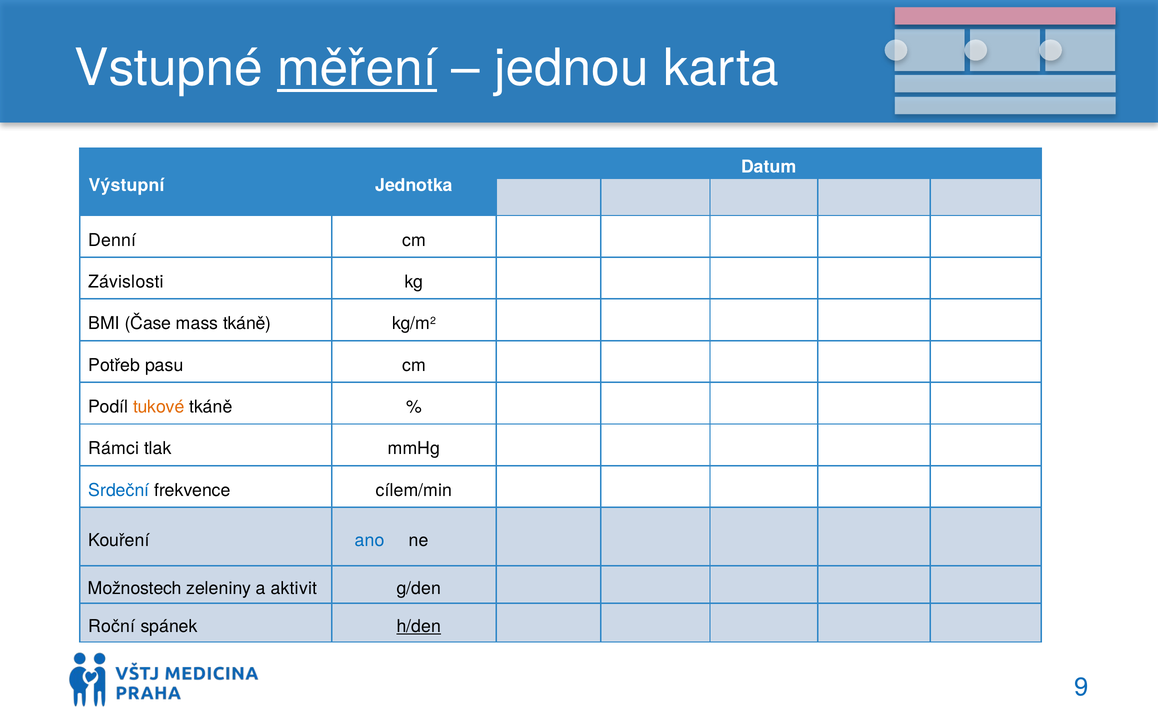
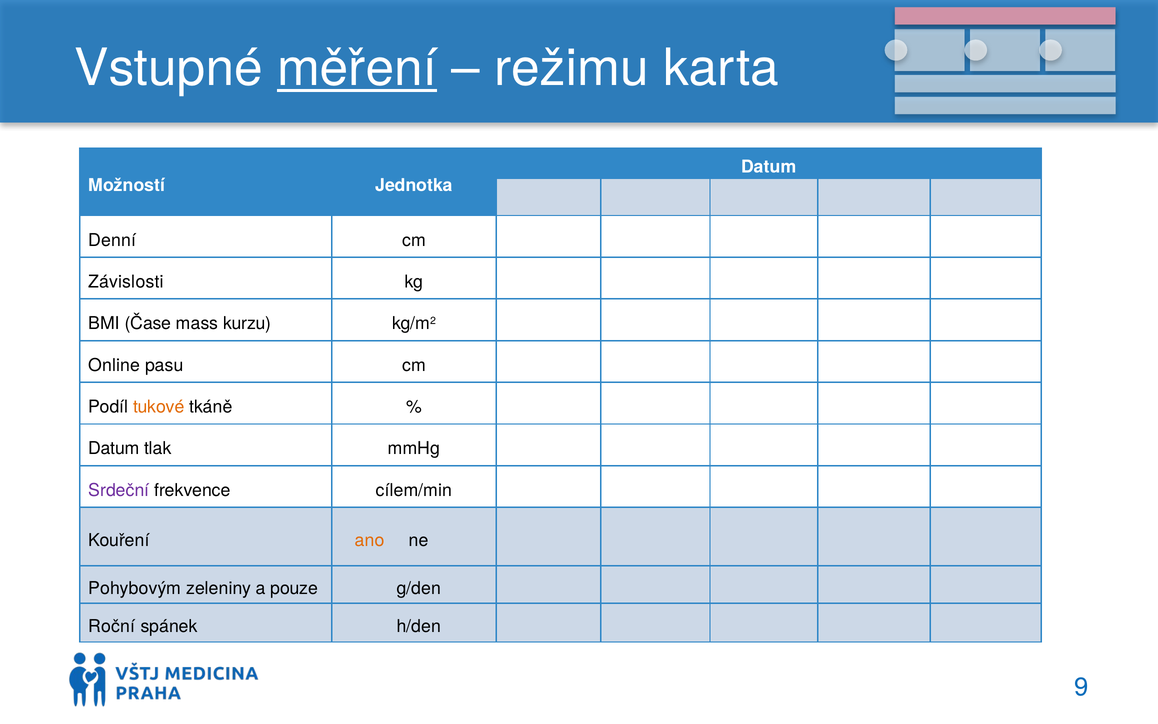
jednou: jednou -> režimu
Výstupní: Výstupní -> Možností
mass tkáně: tkáně -> kurzu
Potřeb: Potřeb -> Online
Rámci at (114, 448): Rámci -> Datum
Srdeční colour: blue -> purple
ano colour: blue -> orange
Možnostech: Možnostech -> Pohybovým
aktivit: aktivit -> pouze
h/den underline: present -> none
